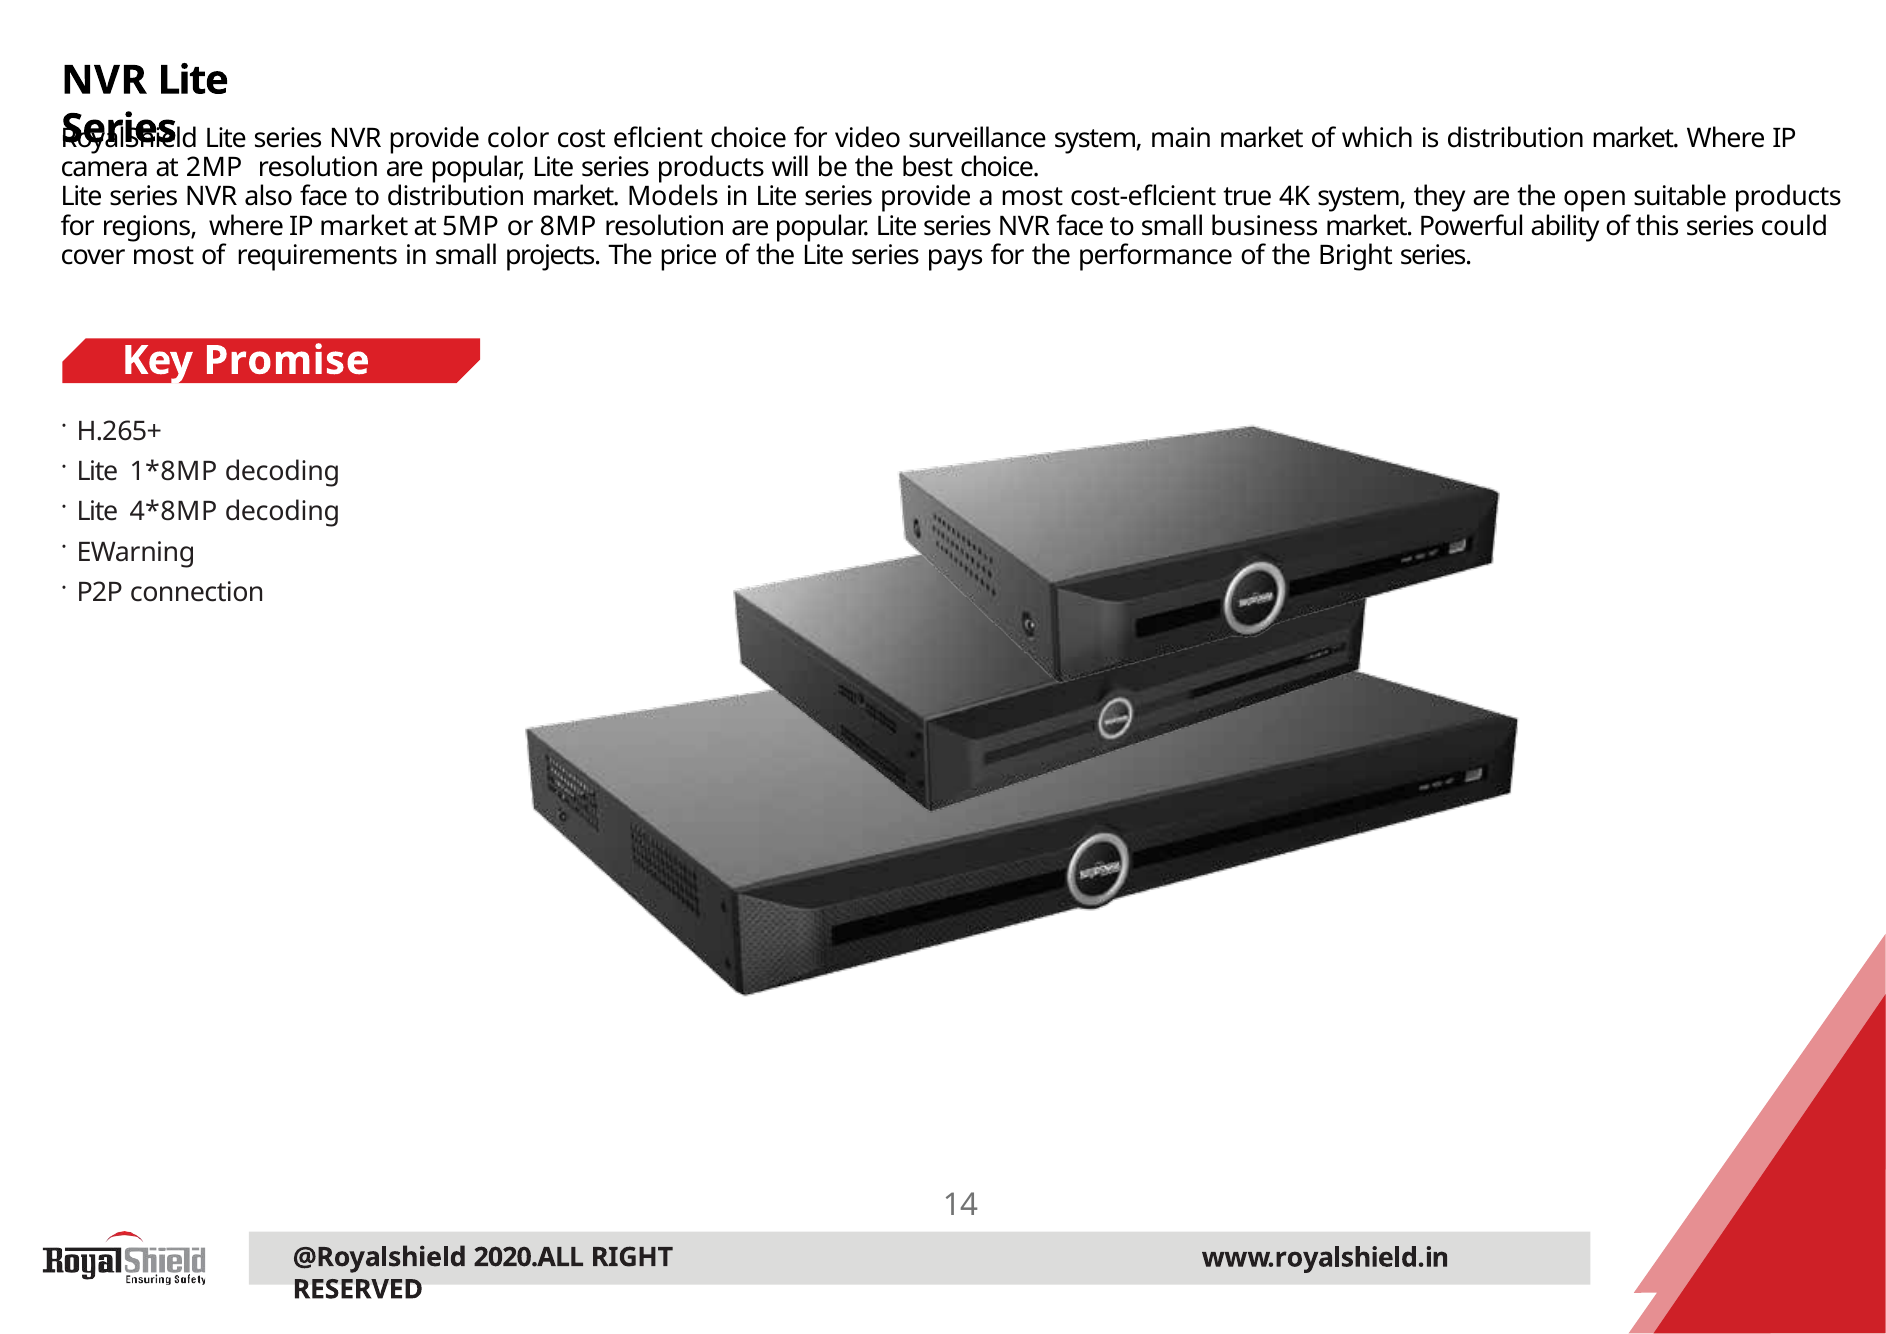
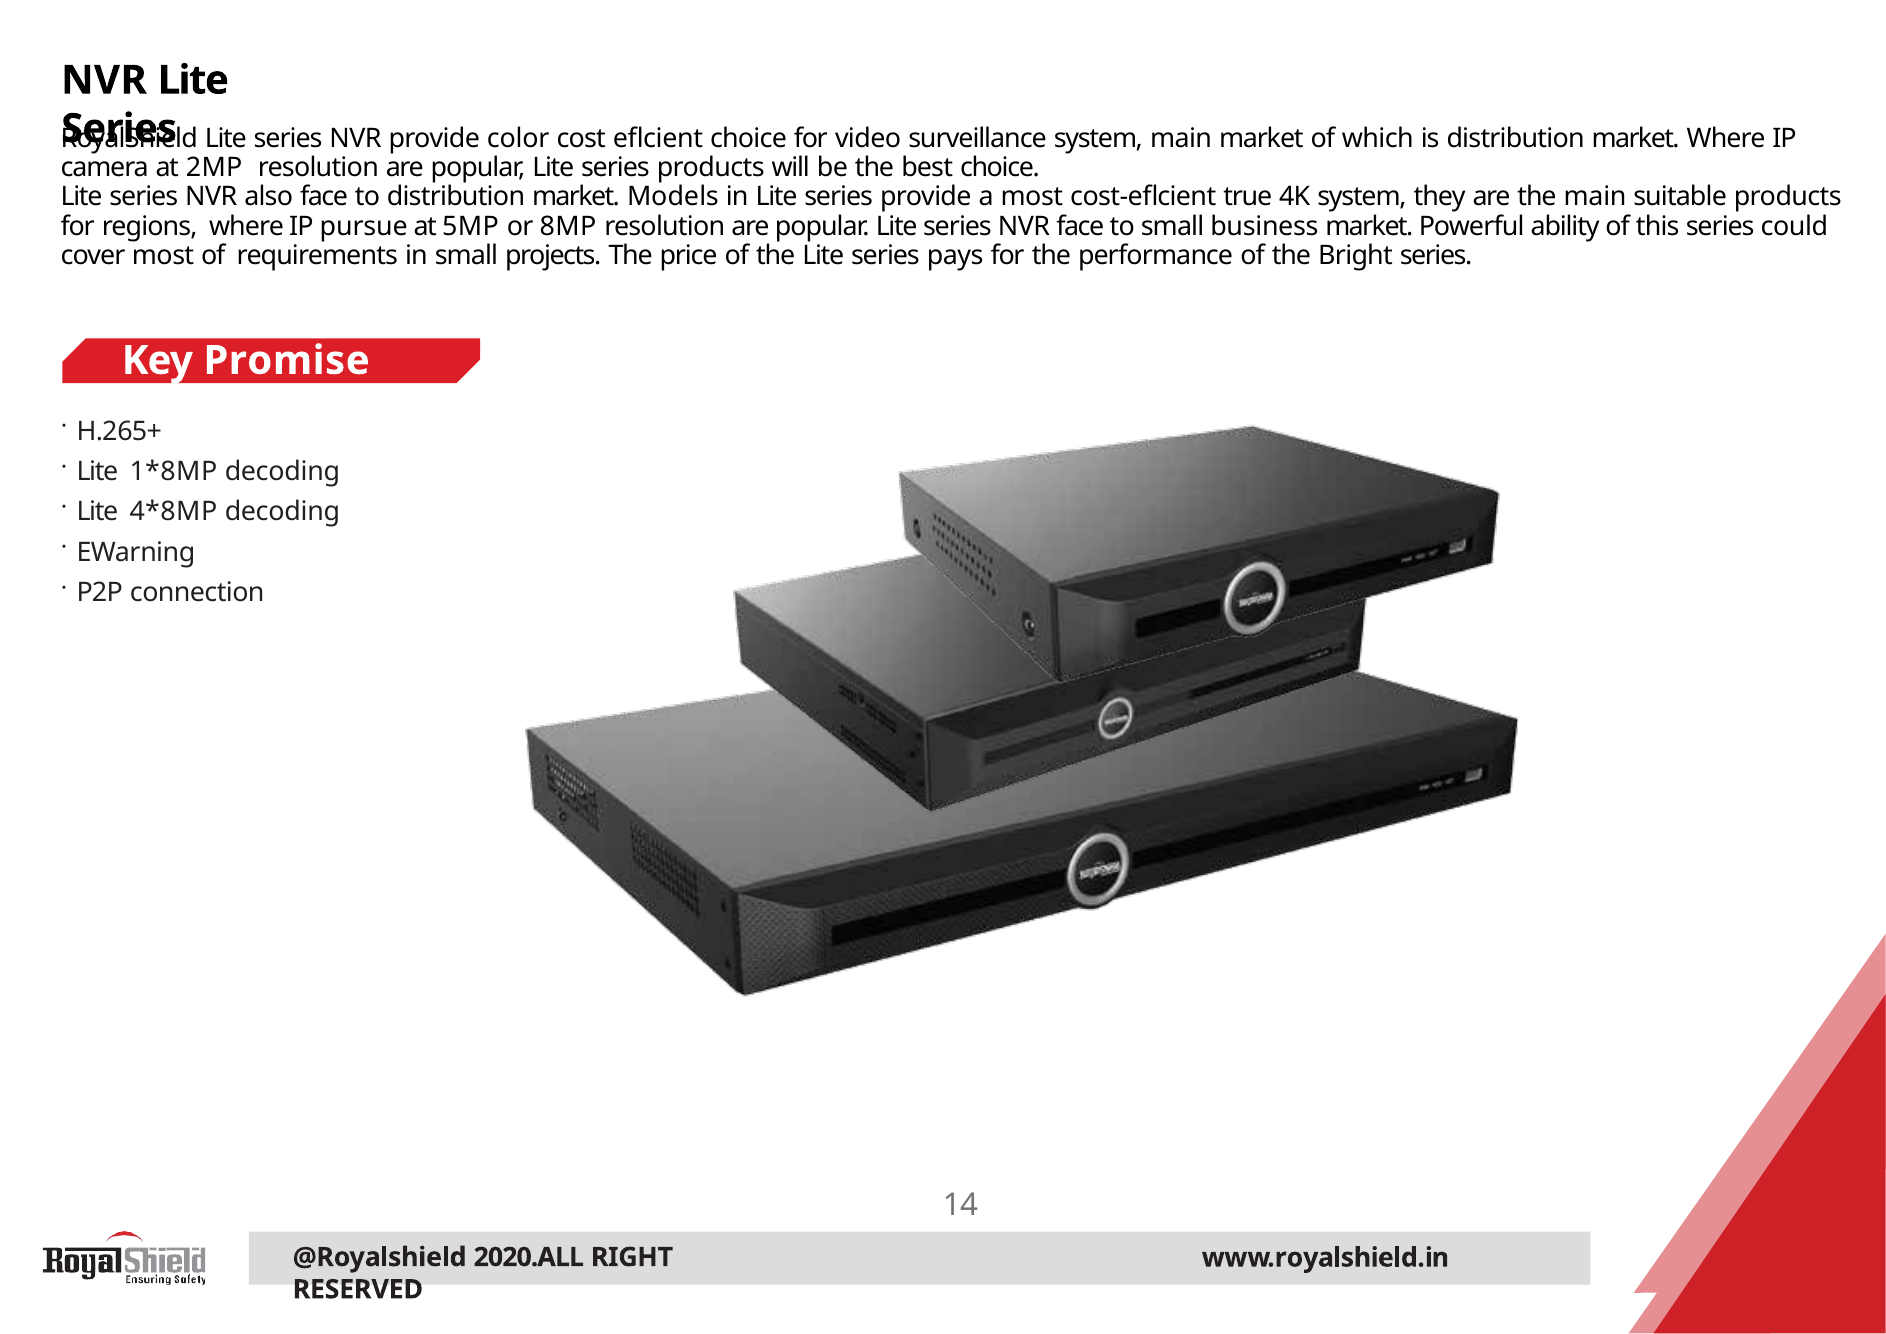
the open: open -> main
IP market: market -> pursue
